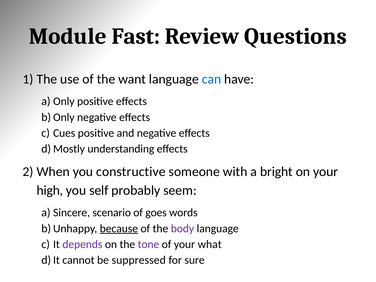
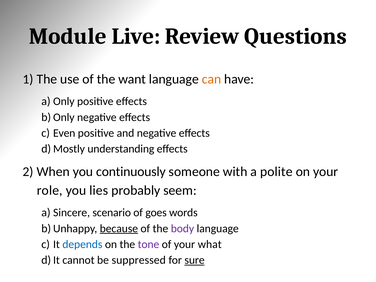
Fast: Fast -> Live
can colour: blue -> orange
Cues: Cues -> Even
constructive: constructive -> continuously
bright: bright -> polite
high: high -> role
self: self -> lies
depends colour: purple -> blue
sure underline: none -> present
